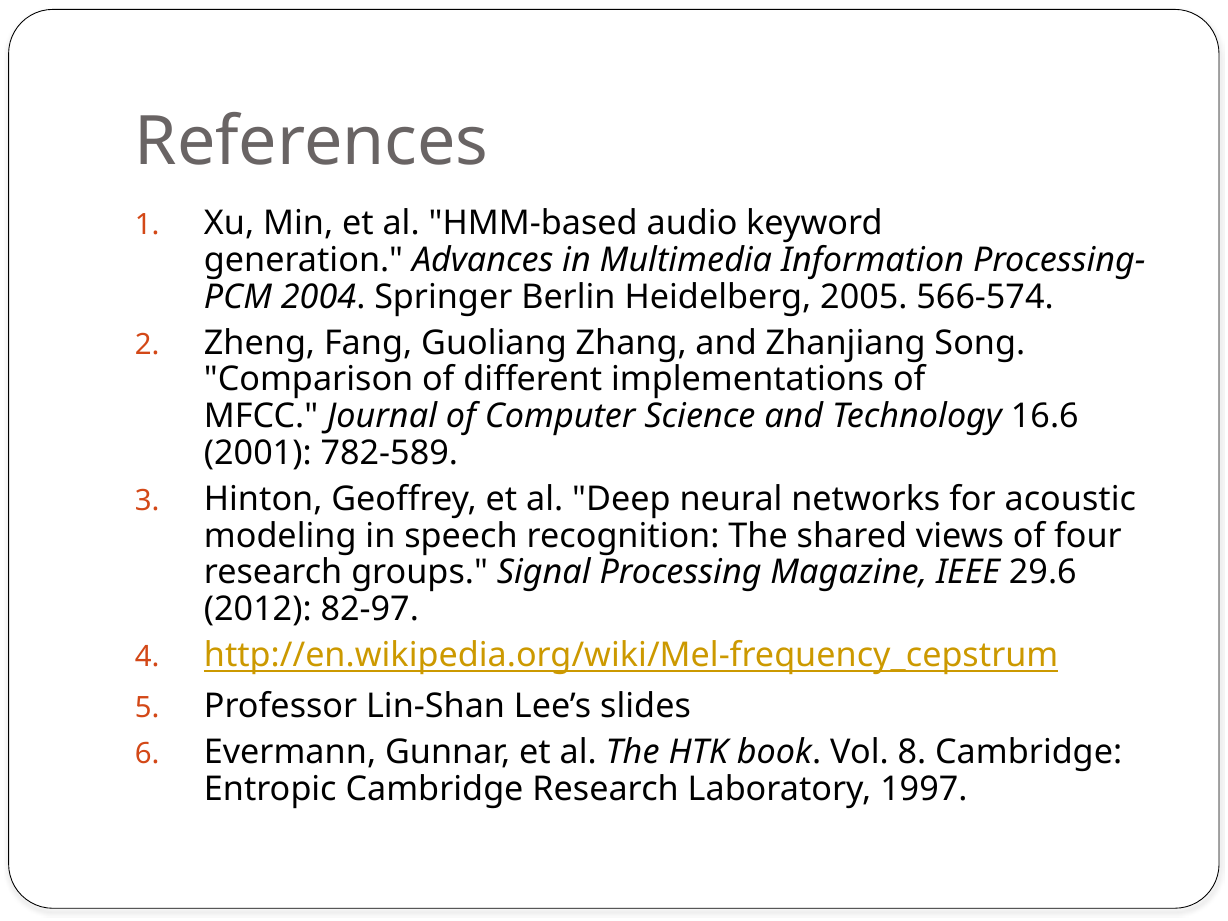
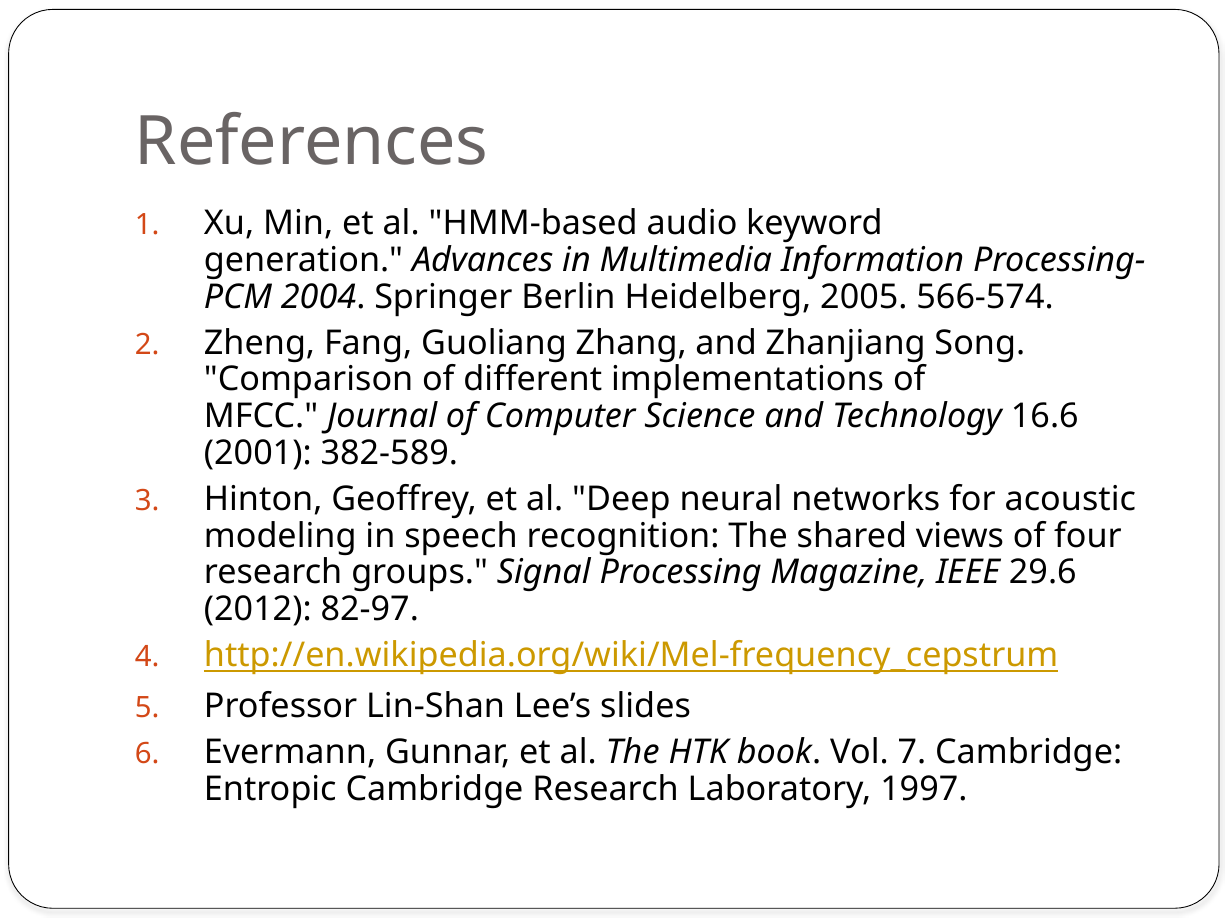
782-589: 782-589 -> 382-589
8: 8 -> 7
